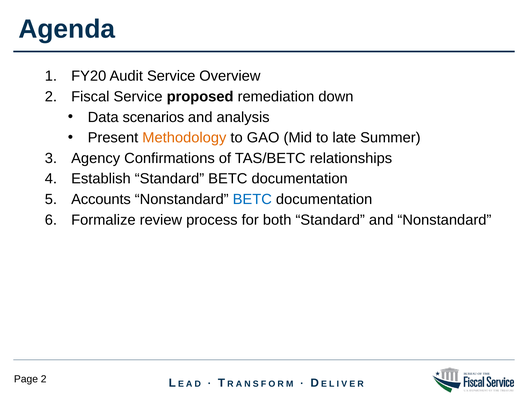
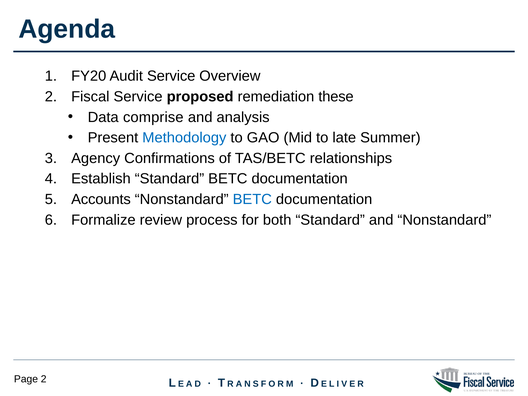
down: down -> these
scenarios: scenarios -> comprise
Methodology colour: orange -> blue
